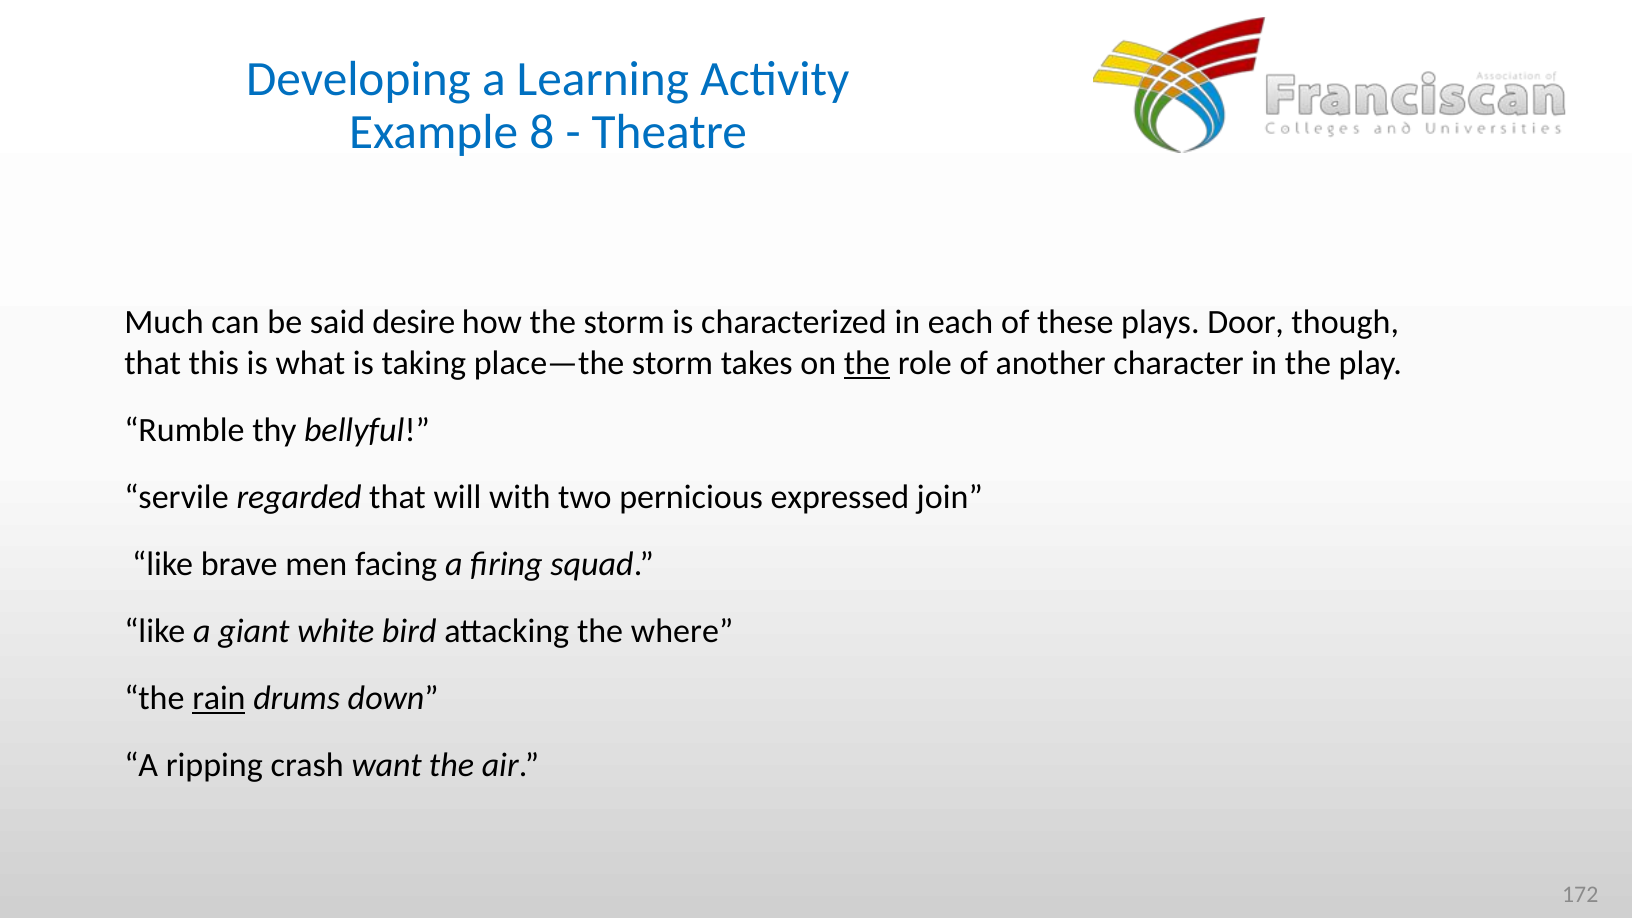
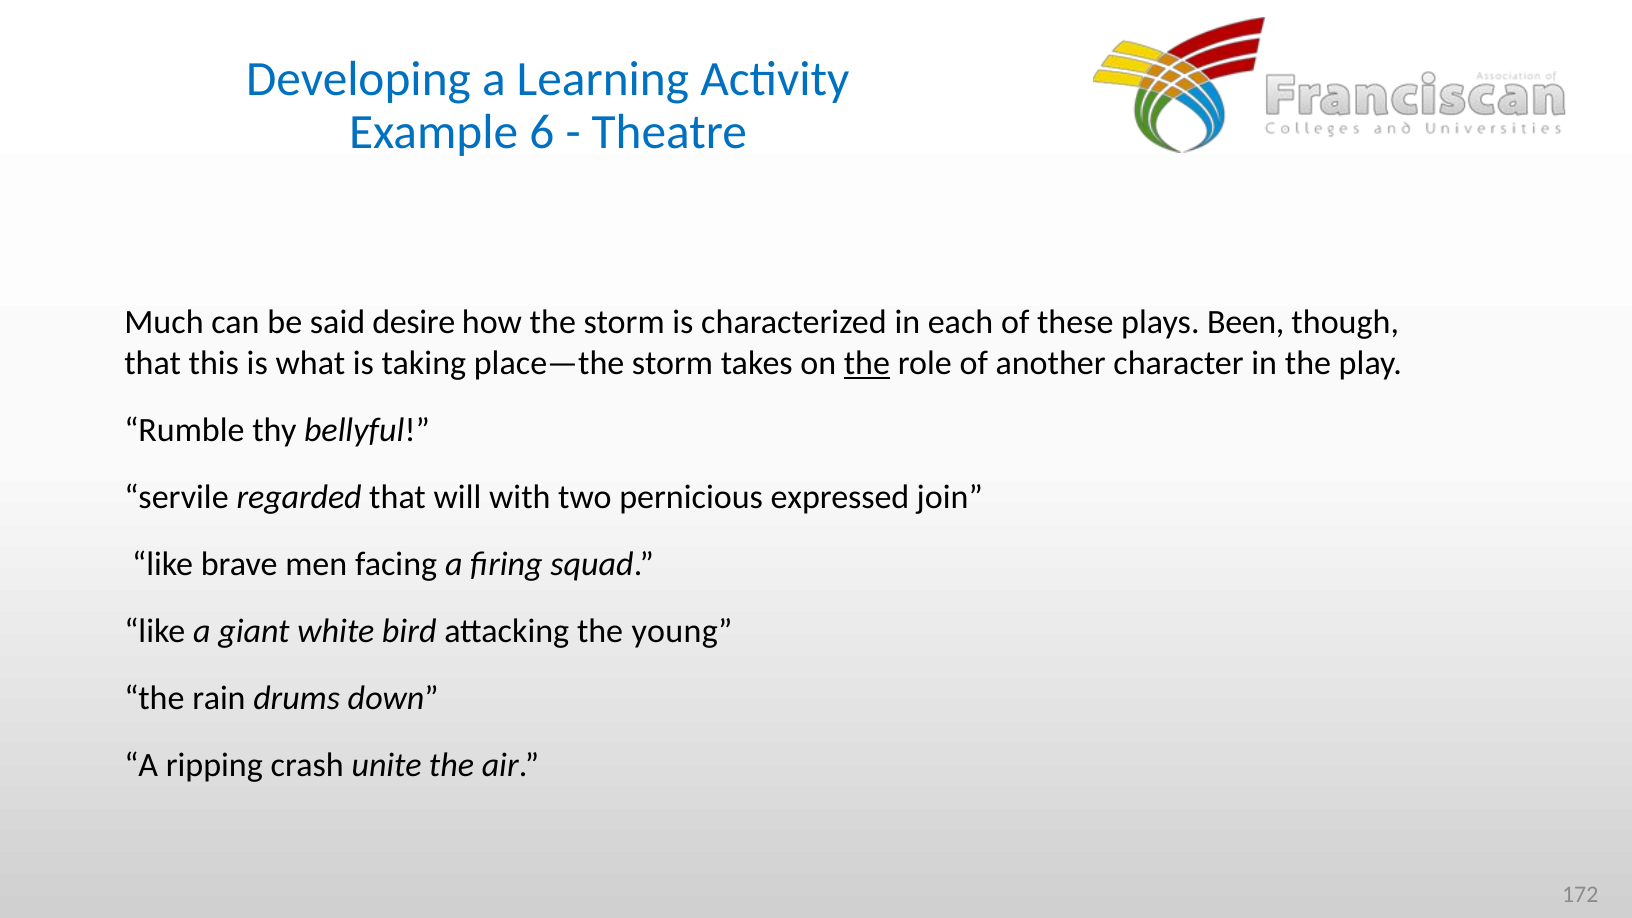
8: 8 -> 6
Door: Door -> Been
where: where -> young
rain underline: present -> none
want: want -> unite
